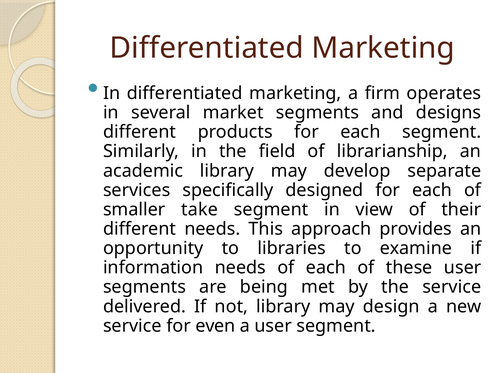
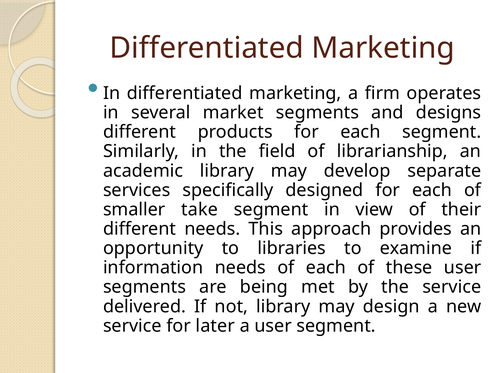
even: even -> later
